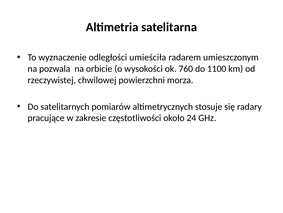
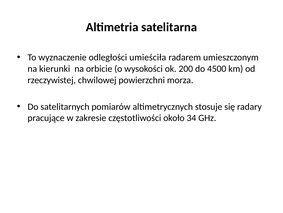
pozwala: pozwala -> kierunki
760: 760 -> 200
1100: 1100 -> 4500
24: 24 -> 34
